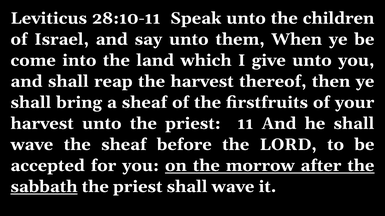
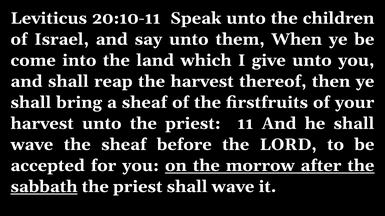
28:10-11: 28:10-11 -> 20:10-11
